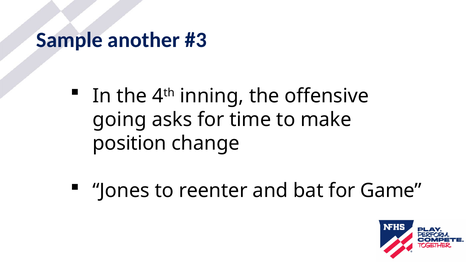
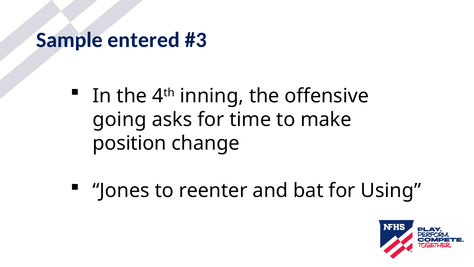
another: another -> entered
Game: Game -> Using
